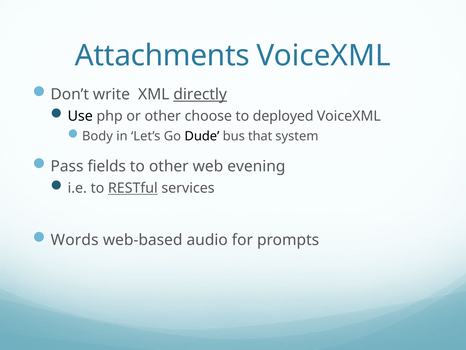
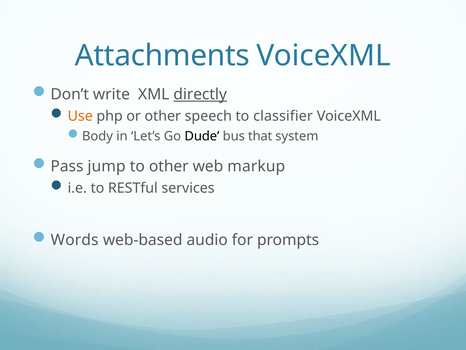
Use colour: black -> orange
choose: choose -> speech
deployed: deployed -> classifier
fields: fields -> jump
evening: evening -> markup
RESTful underline: present -> none
